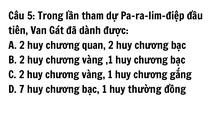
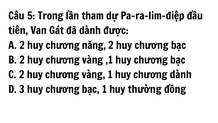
quan: quan -> năng
chương gắng: gắng -> dành
7: 7 -> 3
